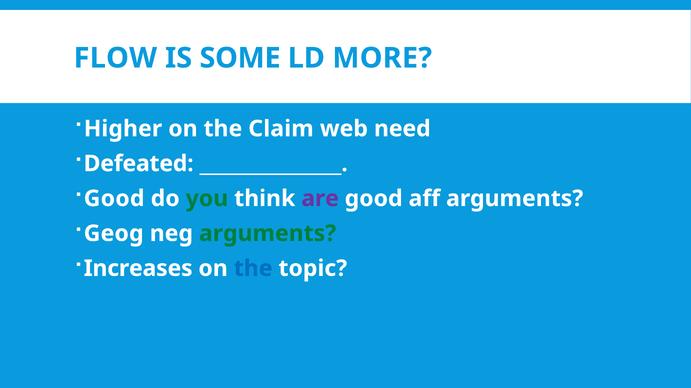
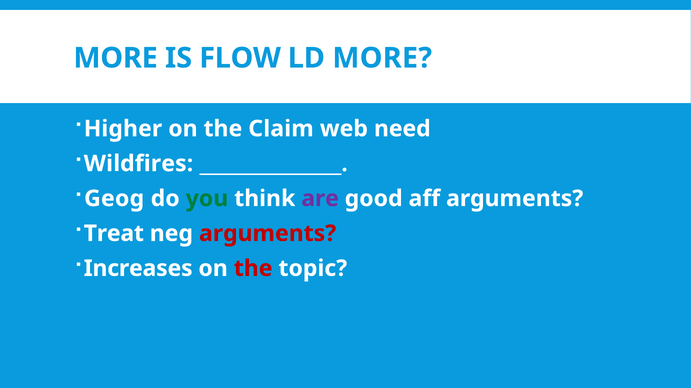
FLOW at (115, 58): FLOW -> MORE
SOME: SOME -> FLOW
Defeated: Defeated -> Wildfires
Good at (114, 199): Good -> Geog
Geog: Geog -> Treat
arguments at (268, 234) colour: green -> red
the at (253, 269) colour: blue -> red
